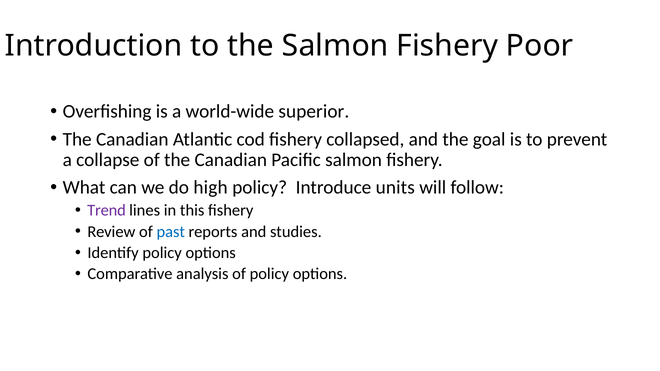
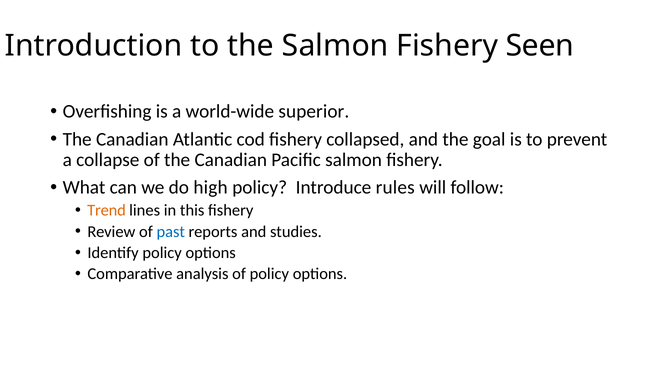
Poor: Poor -> Seen
units: units -> rules
Trend colour: purple -> orange
